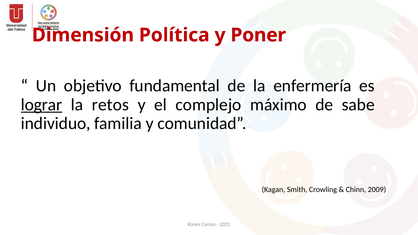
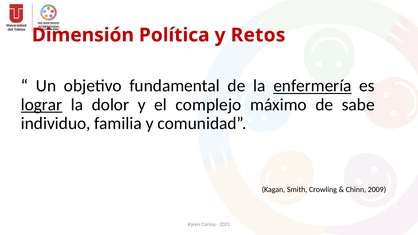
Poner: Poner -> Retos
enfermería underline: none -> present
retos: retos -> dolor
